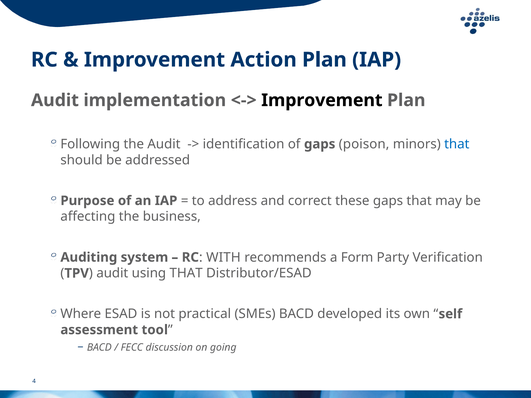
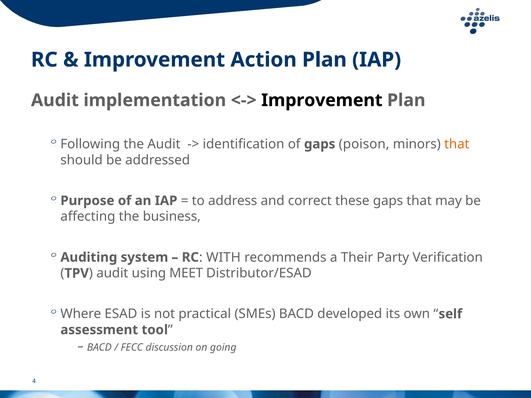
that at (457, 144) colour: blue -> orange
Form: Form -> Their
using THAT: THAT -> MEET
